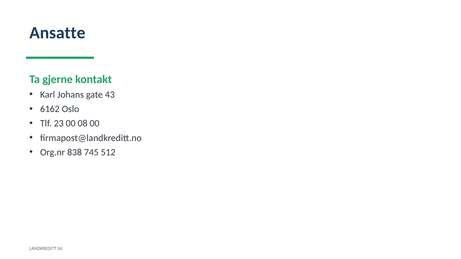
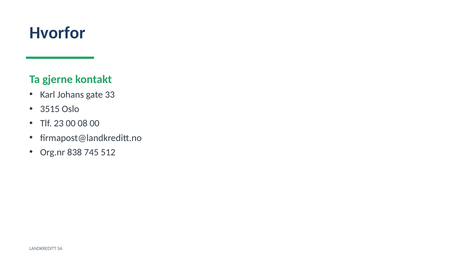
Ansatte: Ansatte -> Hvorfor
43: 43 -> 33
6162: 6162 -> 3515
